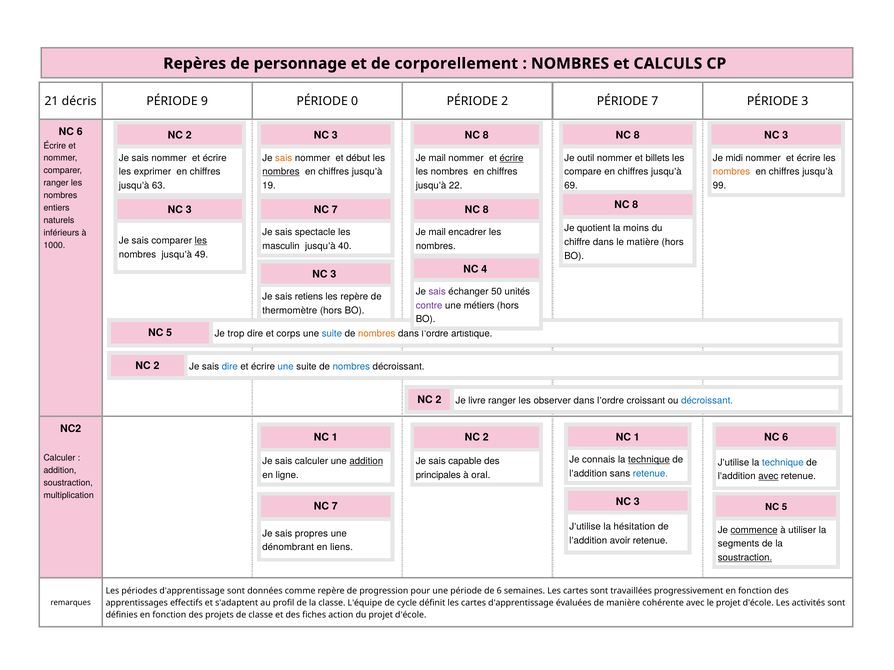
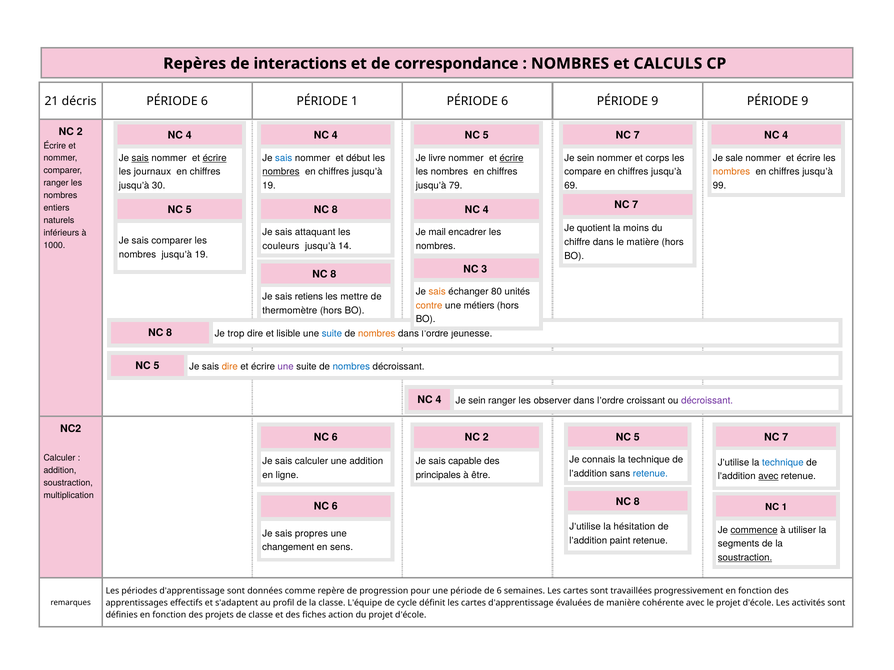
personnage: personnage -> interactions
corporellement: corporellement -> correspondance
9 at (204, 102): 9 -> 6
PÉRIODE 0: 0 -> 1
2 at (505, 102): 2 -> 6
7 at (655, 102): 7 -> 9
3 at (805, 102): 3 -> 9
6 at (80, 132): 6 -> 2
2 at (189, 136): 2 -> 4
3 at (335, 136): 3 -> 4
8 at (486, 136): 8 -> 5
8 at (637, 136): 8 -> 7
3 at (785, 136): 3 -> 4
sais at (140, 158) underline: none -> present
écrire at (215, 158) underline: none -> present
sais at (284, 158) colour: orange -> blue
mail at (437, 158): mail -> livre
outil at (586, 158): outil -> sein
billets: billets -> corps
midi: midi -> sale
exprimer: exprimer -> journaux
63: 63 -> 30
22: 22 -> 79
8 at (635, 205): 8 -> 7
3 at (189, 210): 3 -> 5
7 at (335, 210): 7 -> 8
8 at (486, 210): 8 -> 4
spectacle: spectacle -> attaquant
les at (201, 241) underline: present -> none
masculin: masculin -> couleurs
40: 40 -> 14
nombres jusqu’à 49: 49 -> 19
4: 4 -> 3
3 at (333, 274): 3 -> 8
sais at (437, 292) colour: purple -> orange
50: 50 -> 80
les repère: repère -> mettre
contre colour: purple -> orange
5 at (169, 333): 5 -> 8
corps: corps -> lisible
artistique: artistique -> jeunesse
2 at (156, 366): 2 -> 5
dire at (230, 367) colour: blue -> orange
une at (286, 367) colour: blue -> purple
2 at (438, 400): 2 -> 4
livre at (477, 401): livre -> sein
décroissant at (707, 401) colour: blue -> purple
1 at (335, 438): 1 -> 6
1 at (637, 438): 1 -> 5
6 at (785, 438): 6 -> 7
technique at (649, 460) underline: present -> none
addition at (366, 462) underline: present -> none
oral: oral -> être
3 at (637, 502): 3 -> 8
7 at (335, 507): 7 -> 6
5 at (784, 507): 5 -> 1
avoir: avoir -> paint
dénombrant: dénombrant -> changement
liens: liens -> sens
